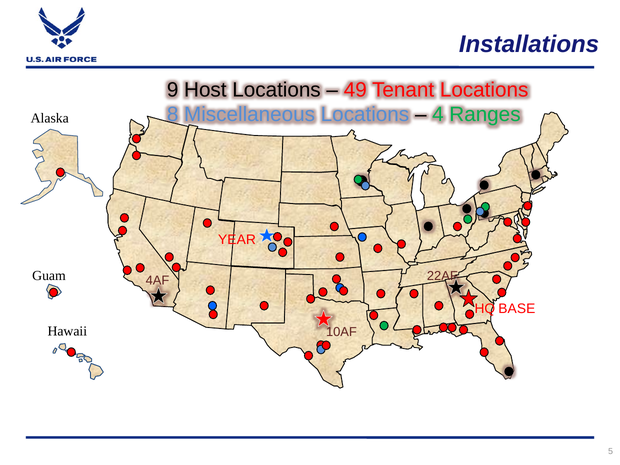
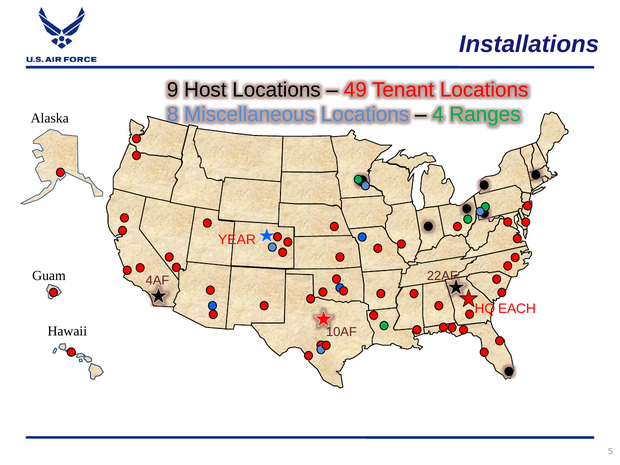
BASE: BASE -> EACH
